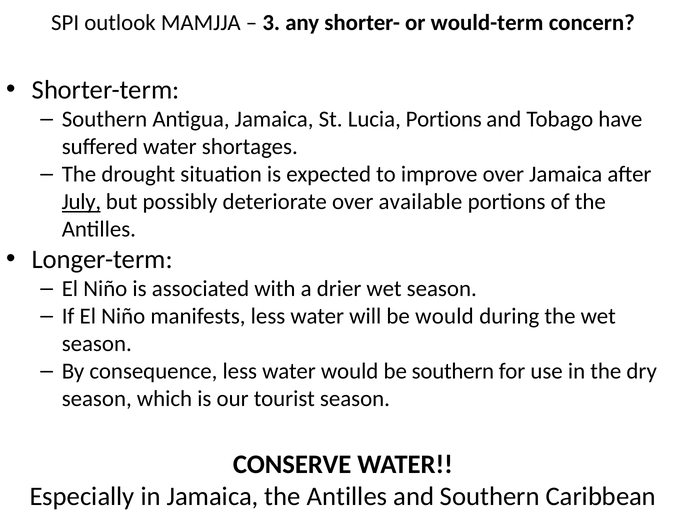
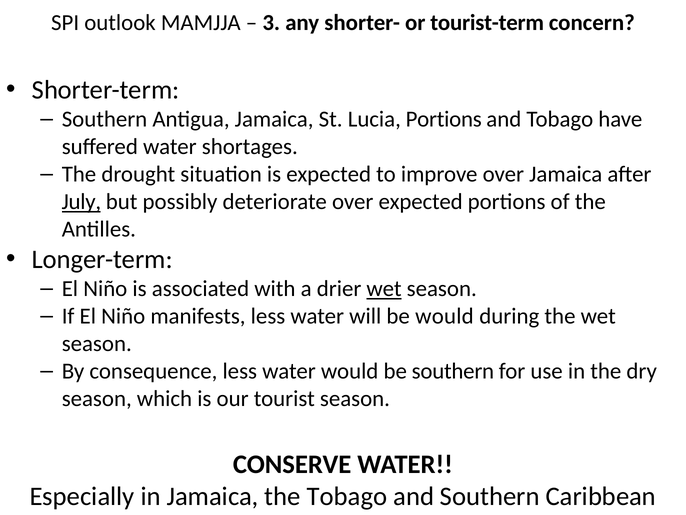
would-term: would-term -> tourist-term
over available: available -> expected
wet at (384, 289) underline: none -> present
Jamaica the Antilles: Antilles -> Tobago
